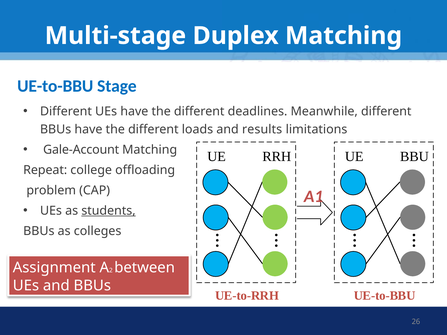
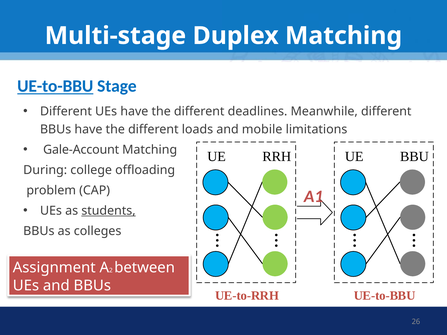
UE-to-BBU at (55, 86) underline: none -> present
results: results -> mobile
Repeat: Repeat -> During
